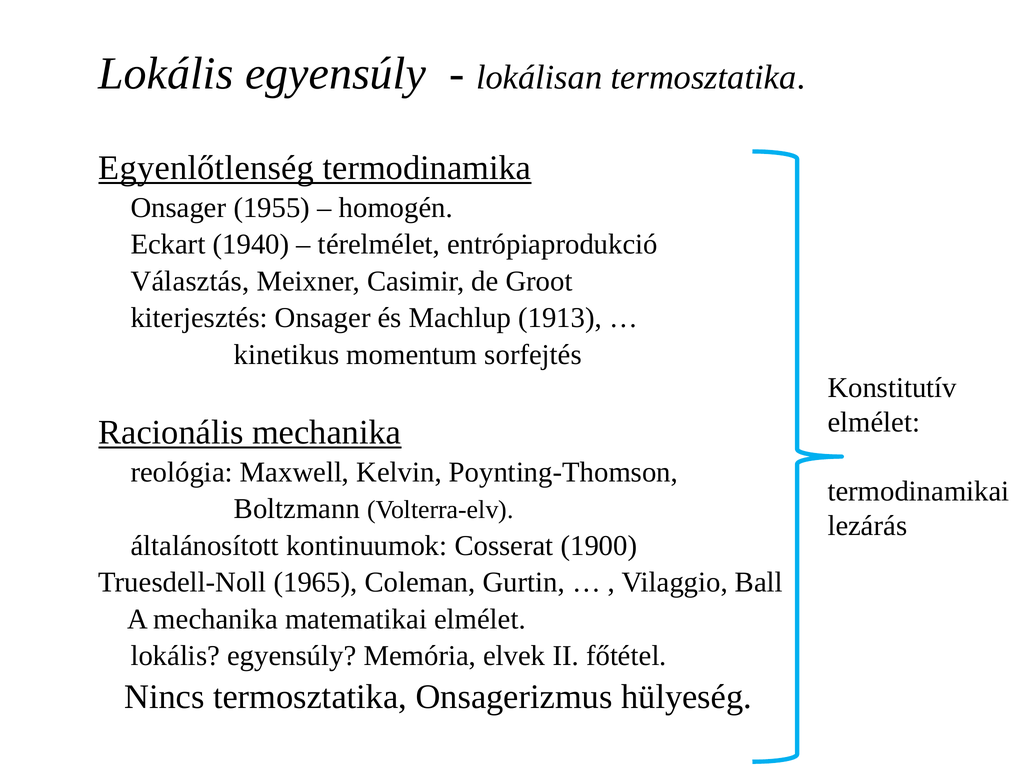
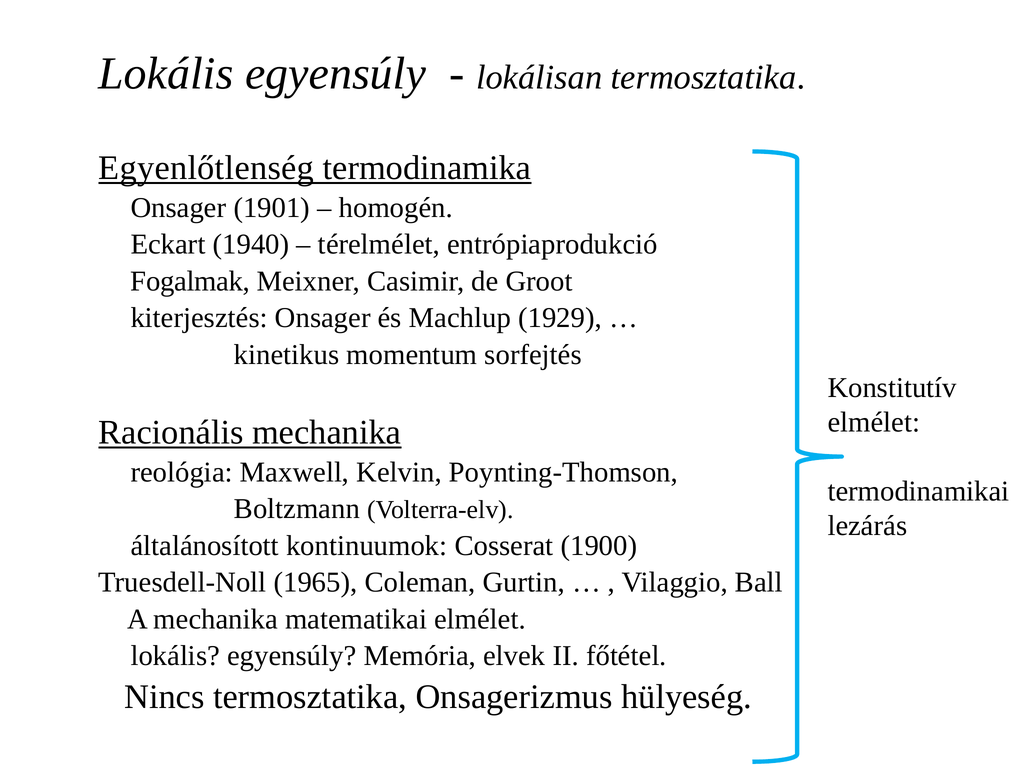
1955: 1955 -> 1901
Választás: Választás -> Fogalmak
1913: 1913 -> 1929
